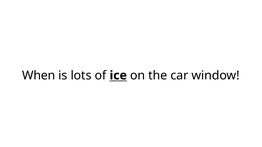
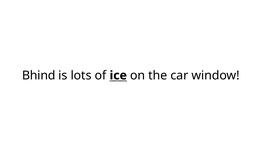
When: When -> Bhind
